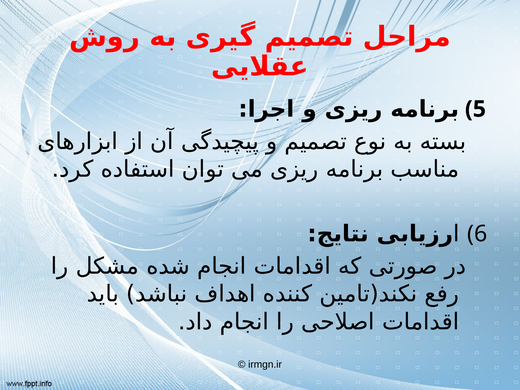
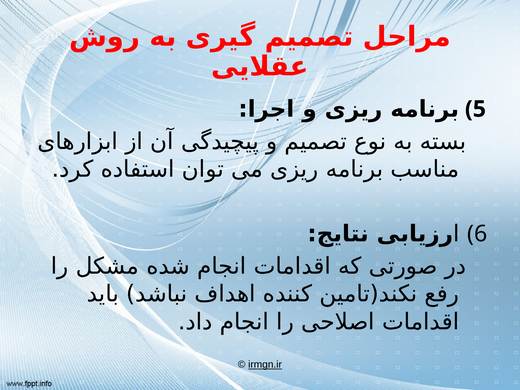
irmgn.ir underline: none -> present
